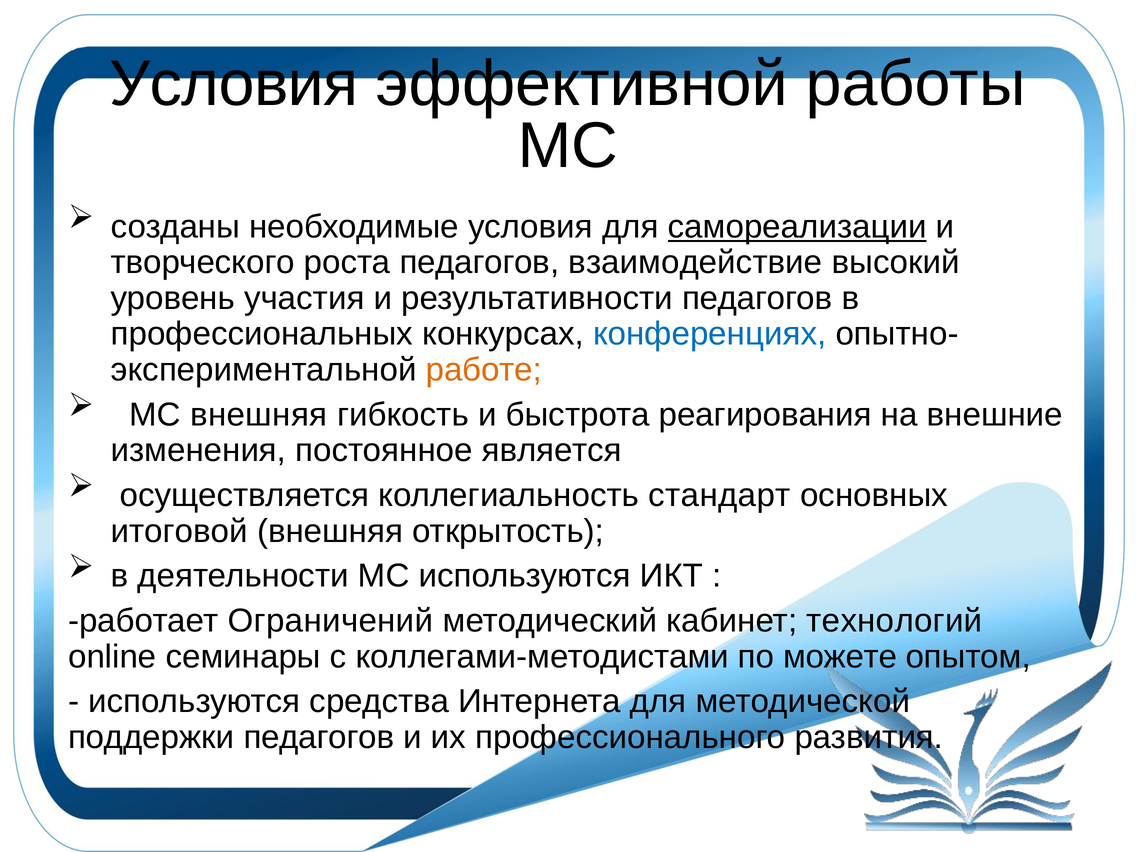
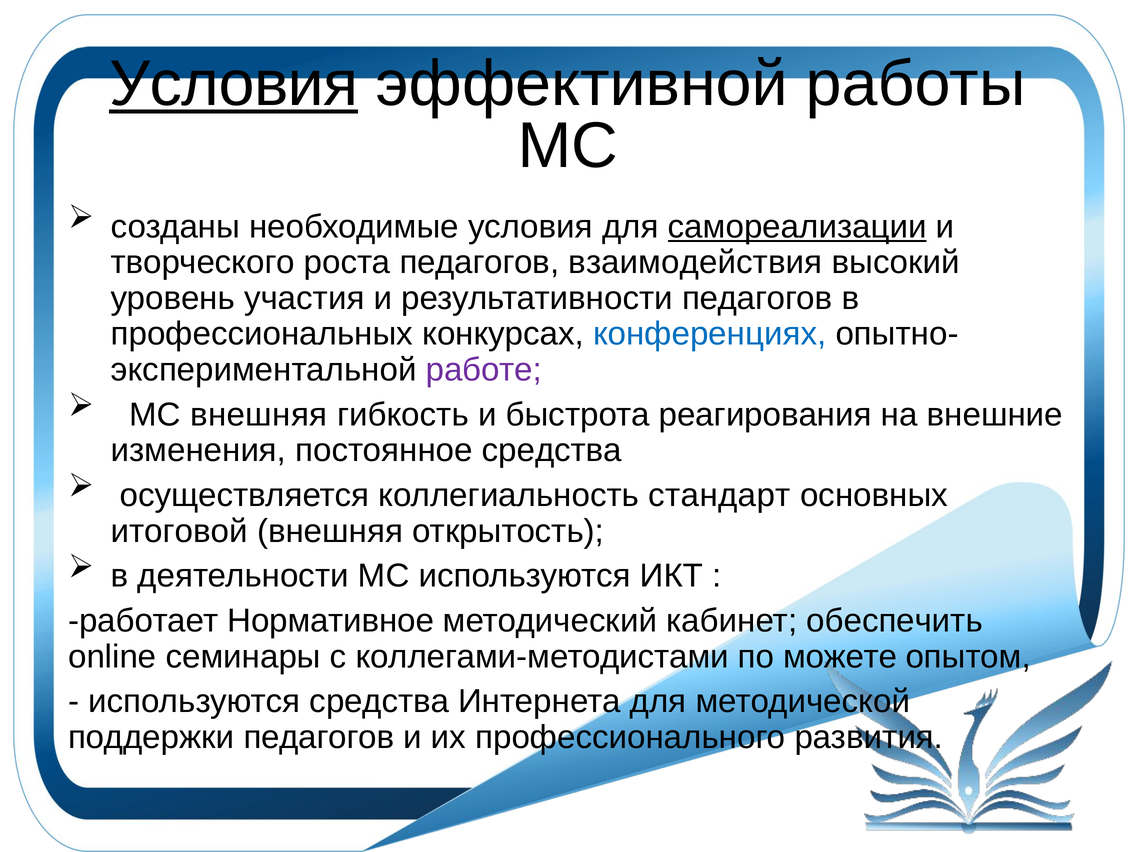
Условия at (234, 84) underline: none -> present
взаимодействие: взаимодействие -> взаимодействия
работе colour: orange -> purple
постоянное является: является -> средства
Ограничений: Ограничений -> Нормативное
технологий: технологий -> обеспечить
